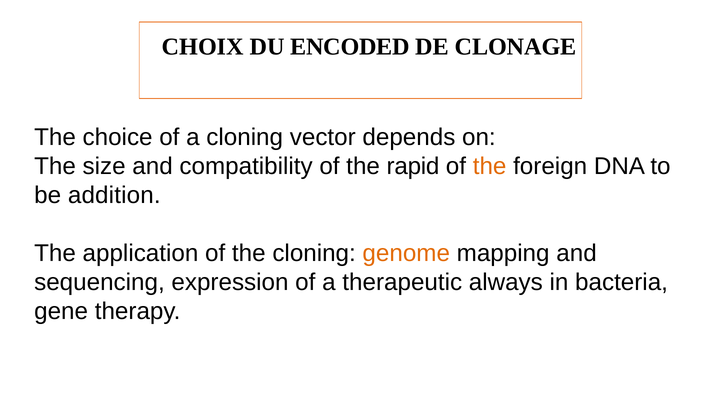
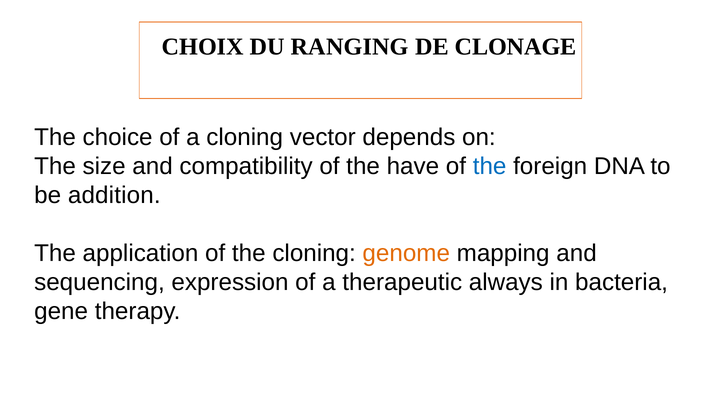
ENCODED: ENCODED -> RANGING
rapid: rapid -> have
the at (490, 166) colour: orange -> blue
